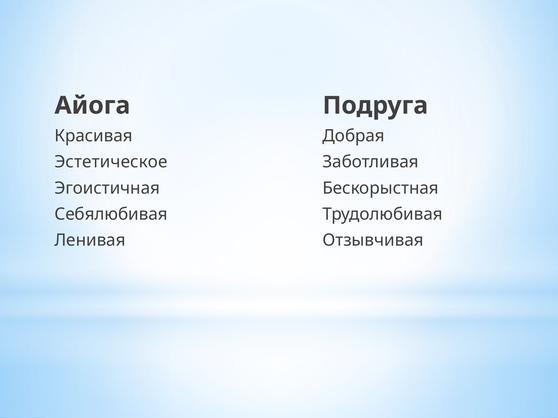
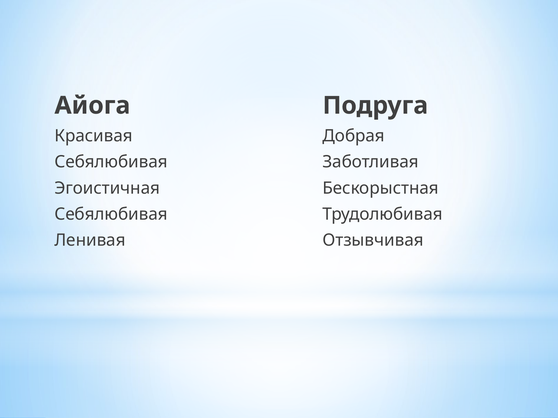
Эстетическое at (111, 162): Эстетическое -> Себялюбивая
